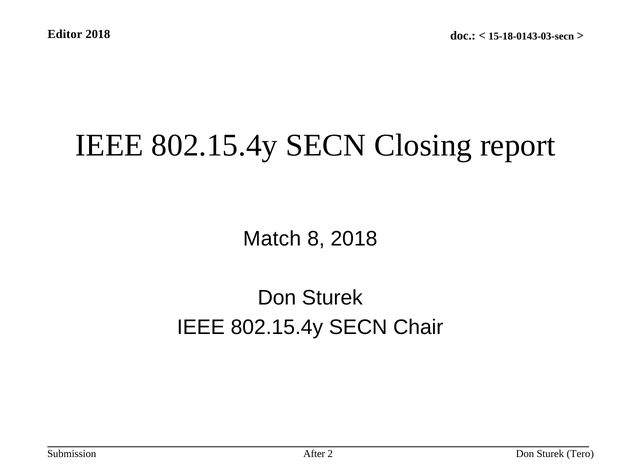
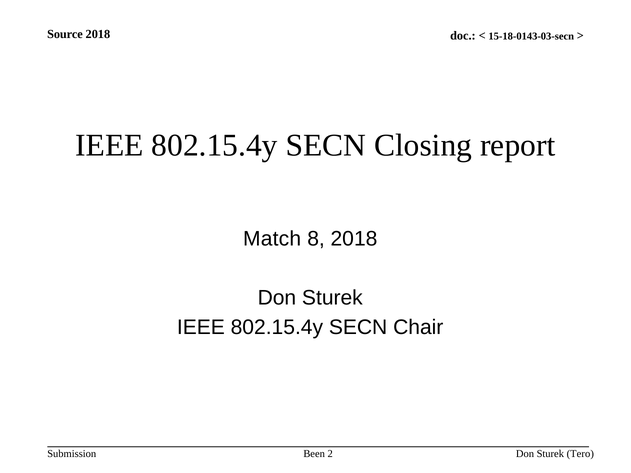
Editor: Editor -> Source
After: After -> Been
